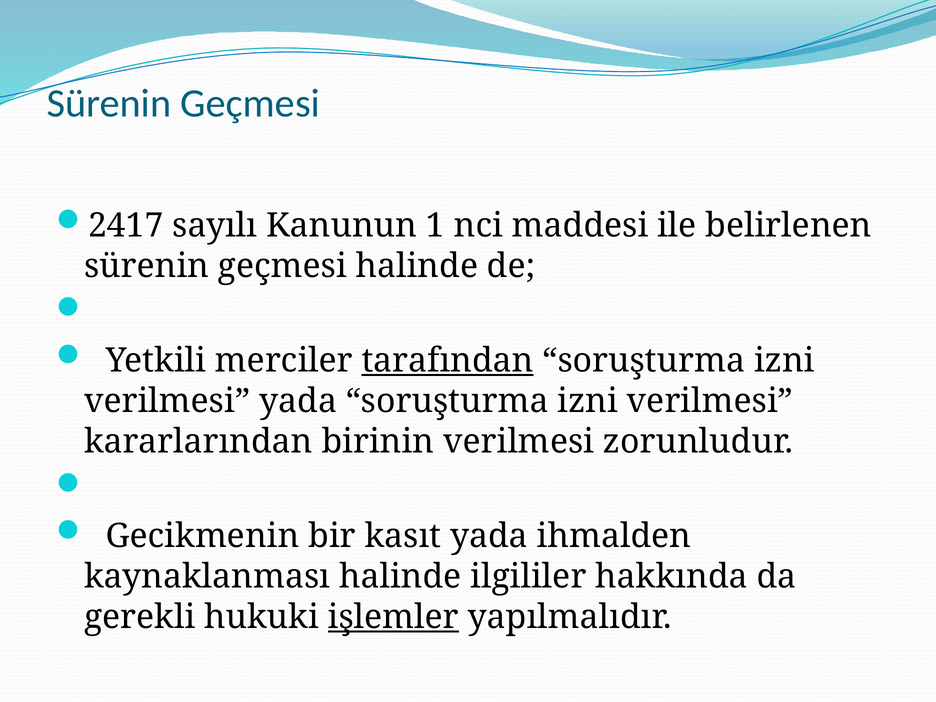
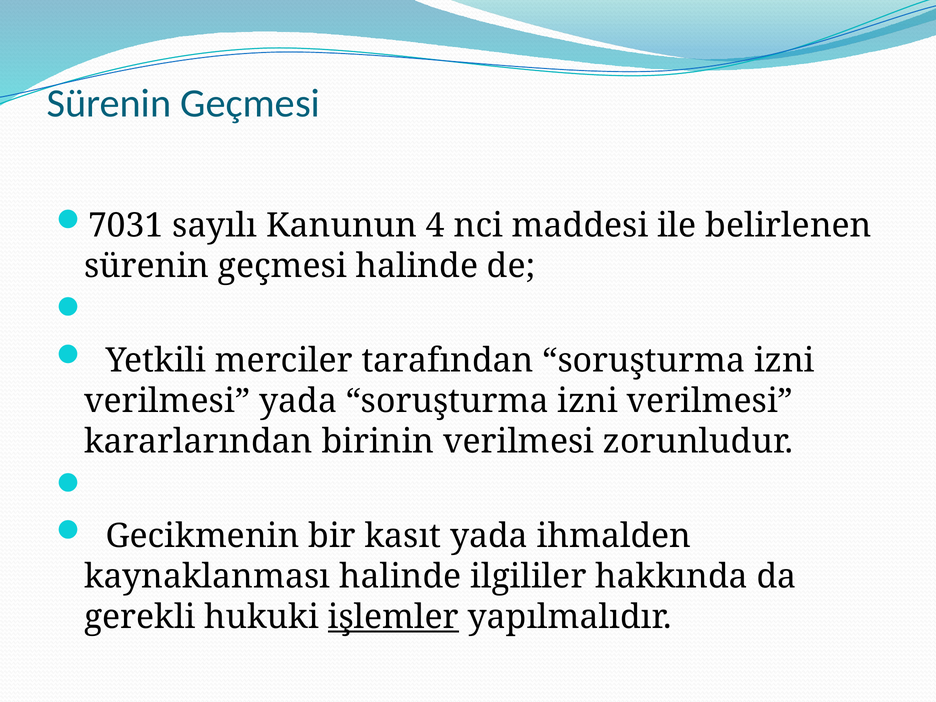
2417: 2417 -> 7031
1: 1 -> 4
tarafından underline: present -> none
